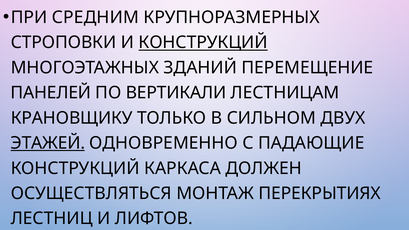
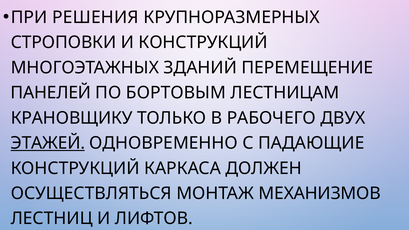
СРЕДНИМ: СРЕДНИМ -> РЕШЕНИЯ
КОНСТРУКЦИЙ at (203, 43) underline: present -> none
ВЕРТИКАЛИ: ВЕРТИКАЛИ -> БОРТОВЫМ
СИЛЬНОМ: СИЛЬНОМ -> РАБОЧЕГО
ПЕРЕКРЫТИЯХ: ПЕРЕКРЫТИЯХ -> МЕХАНИЗМОВ
